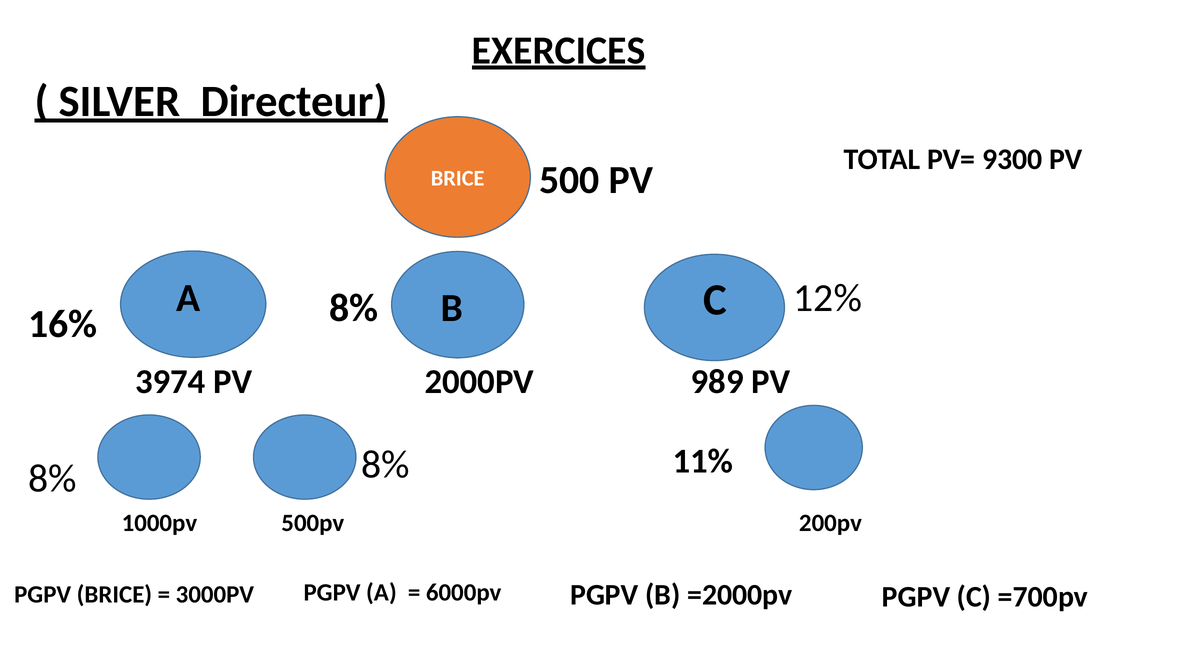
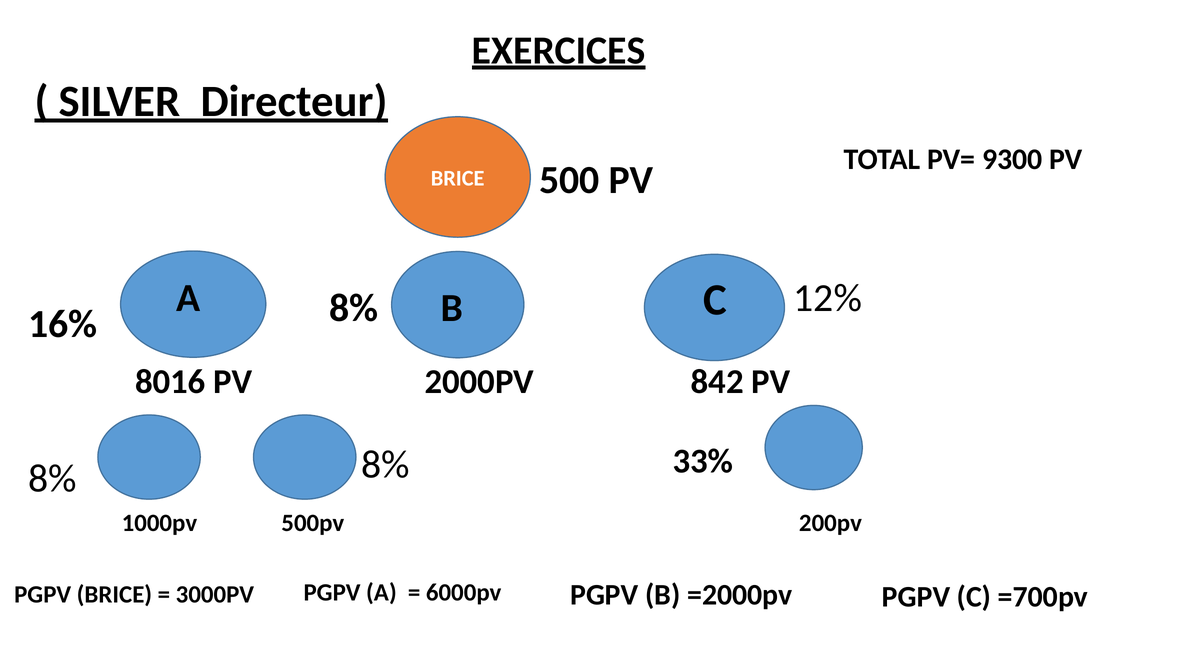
3974: 3974 -> 8016
989: 989 -> 842
11%: 11% -> 33%
